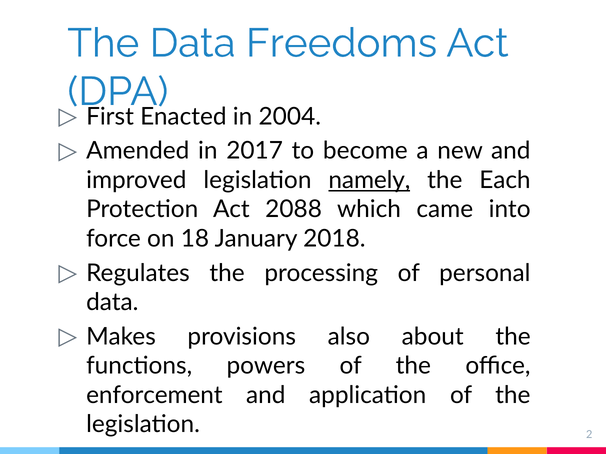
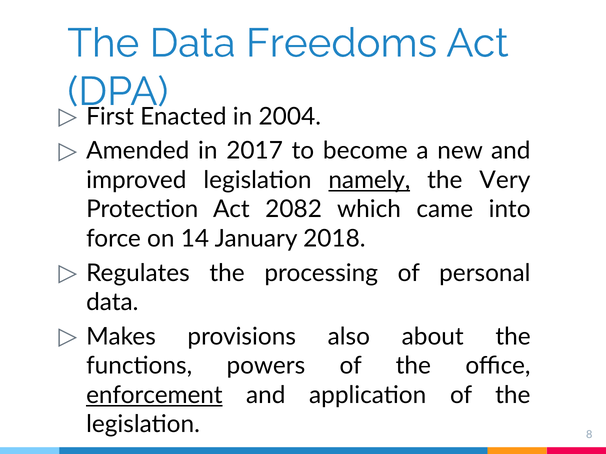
Each: Each -> Very
2088: 2088 -> 2082
18: 18 -> 14
enforcement underline: none -> present
2: 2 -> 8
